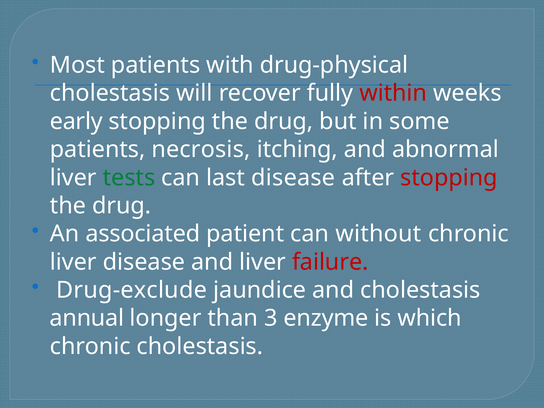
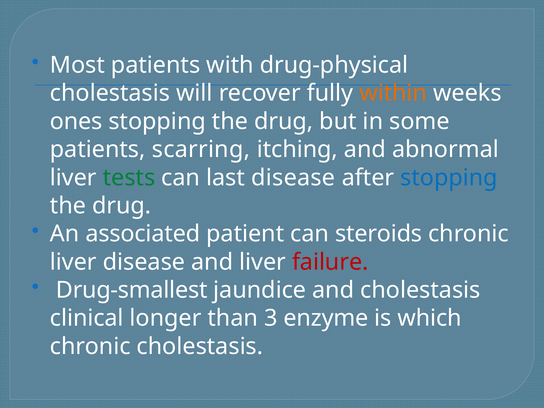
within colour: red -> orange
early: early -> ones
necrosis: necrosis -> scarring
stopping at (449, 178) colour: red -> blue
without: without -> steroids
Drug-exclude: Drug-exclude -> Drug-smallest
annual: annual -> clinical
